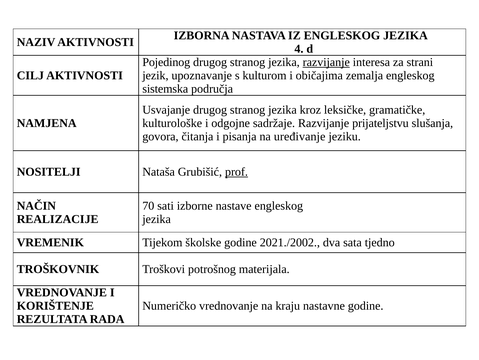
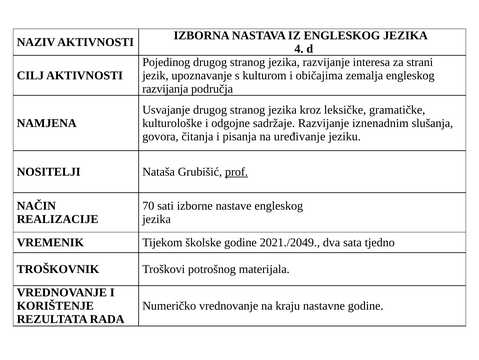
razvijanje at (326, 62) underline: present -> none
sistemska: sistemska -> razvijanja
prijateljstvu: prijateljstvu -> iznenadnim
2021./2002: 2021./2002 -> 2021./2049
